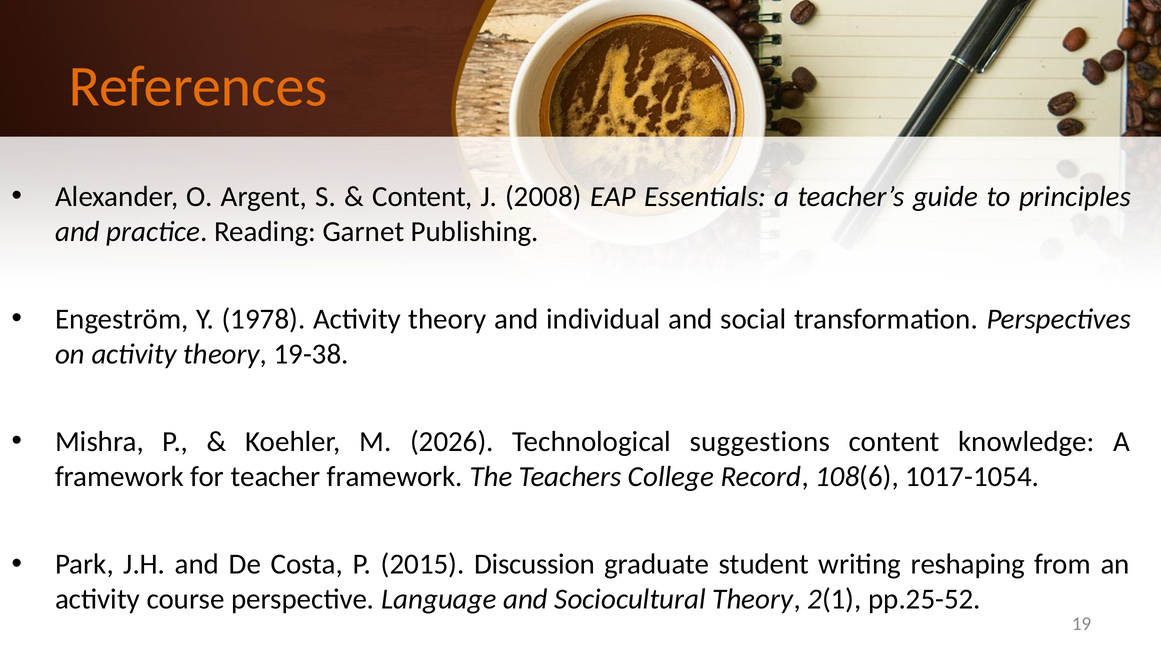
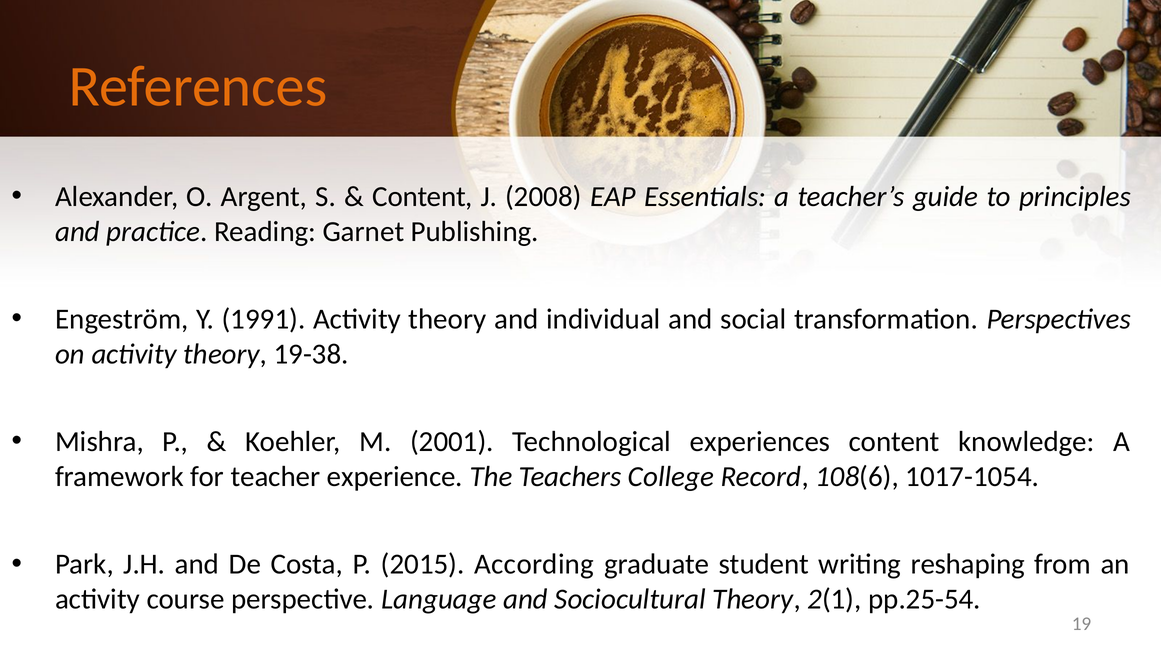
1978: 1978 -> 1991
2026: 2026 -> 2001
suggestions: suggestions -> experiences
teacher framework: framework -> experience
Discussion: Discussion -> According
pp.25-52: pp.25-52 -> pp.25-54
